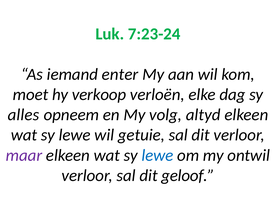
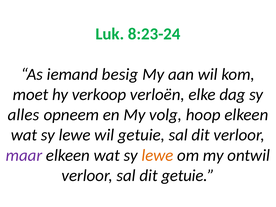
7:23-24: 7:23-24 -> 8:23-24
enter: enter -> besig
altyd: altyd -> hoop
lewe at (157, 155) colour: blue -> orange
dit geloof: geloof -> getuie
